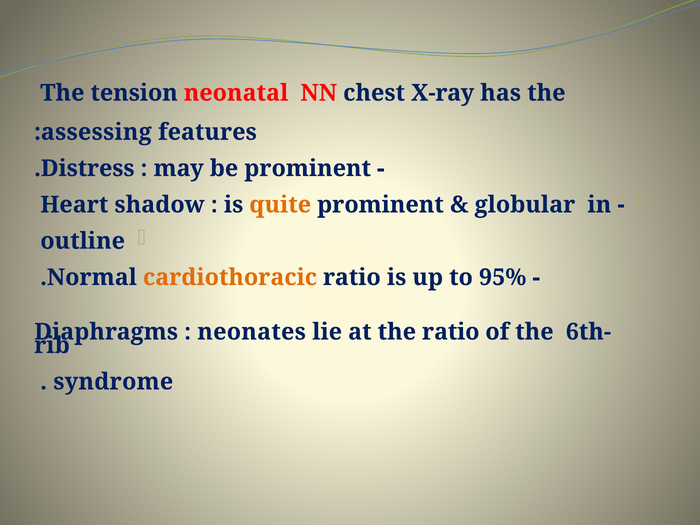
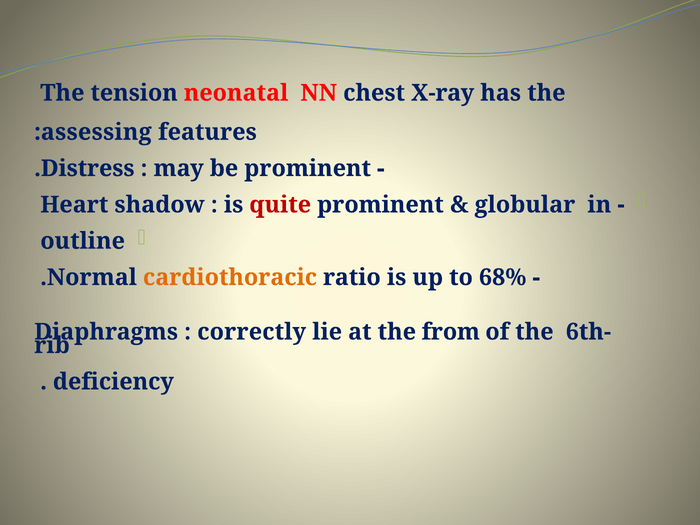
quite colour: orange -> red
95%: 95% -> 68%
neonates: neonates -> correctly
the ratio: ratio -> from
syndrome: syndrome -> deficiency
